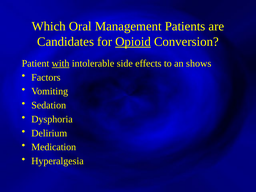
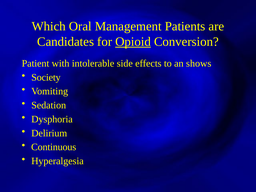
with underline: present -> none
Factors: Factors -> Society
Medication: Medication -> Continuous
